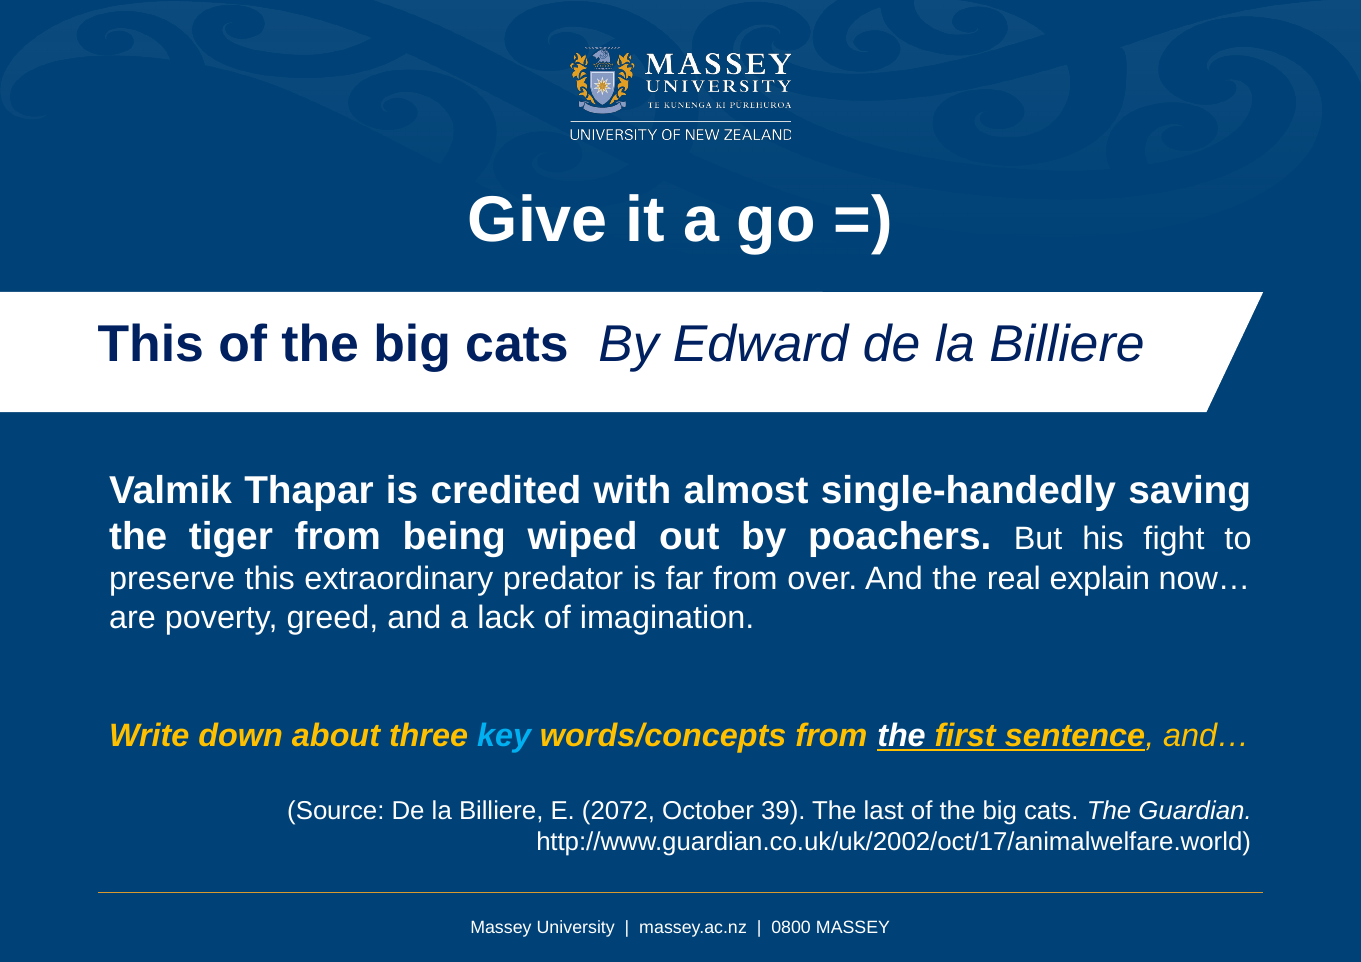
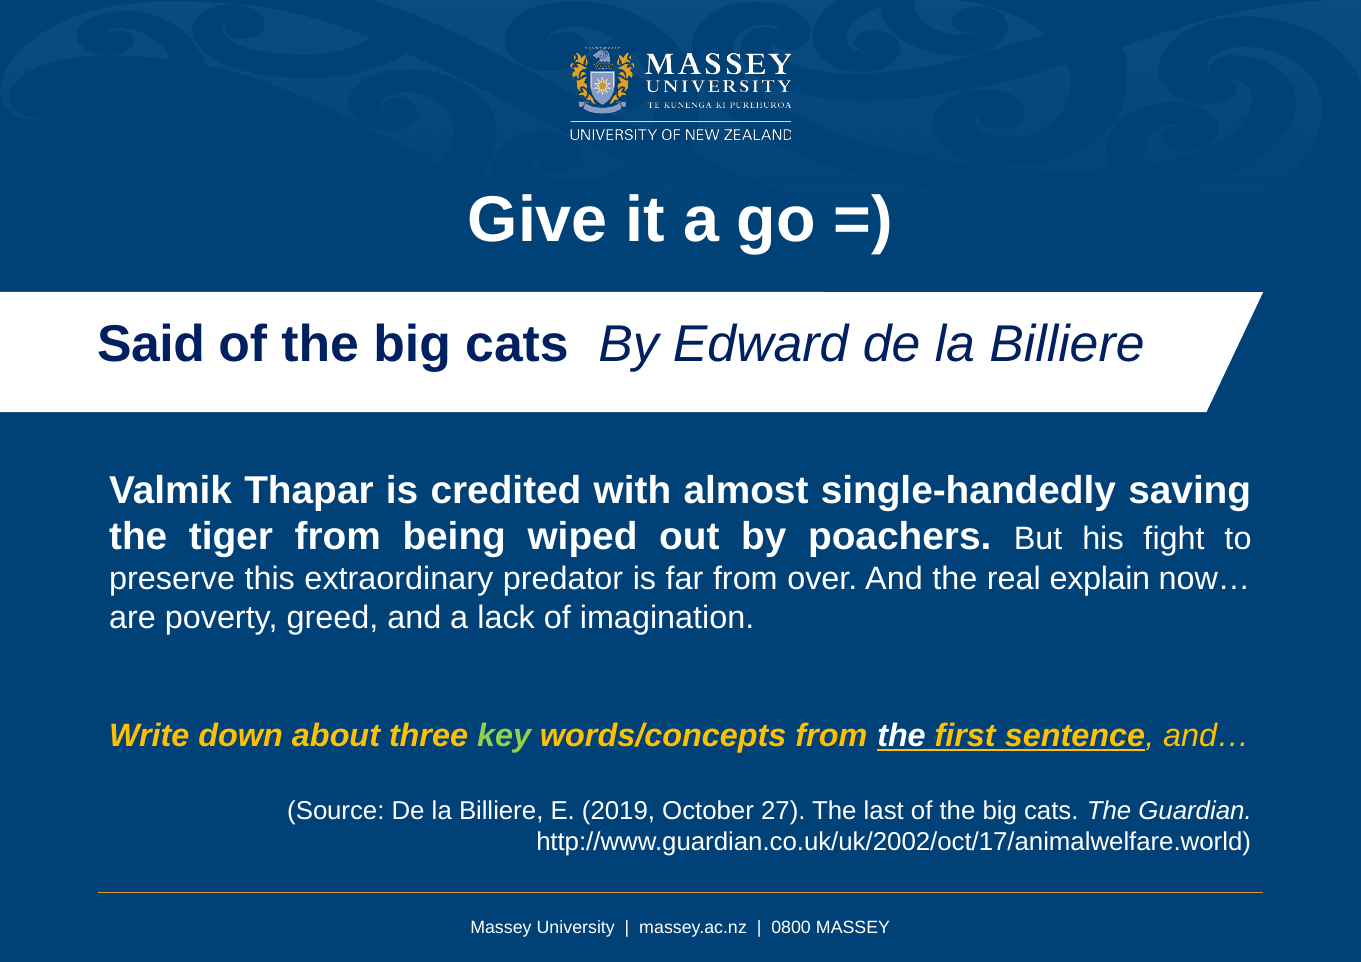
This at (151, 344): This -> Said
key colour: light blue -> light green
2072: 2072 -> 2019
39: 39 -> 27
